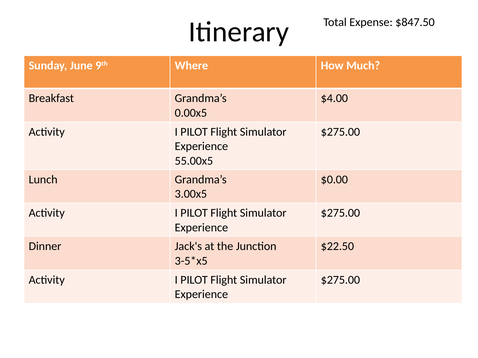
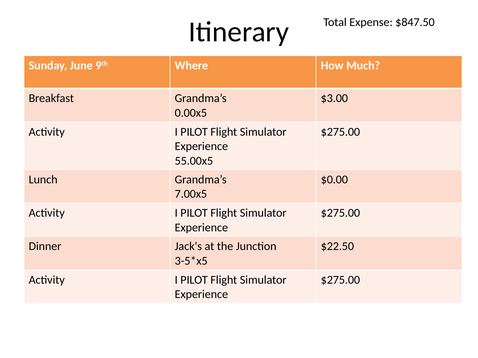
$4.00: $4.00 -> $3.00
3.00x5: 3.00x5 -> 7.00x5
